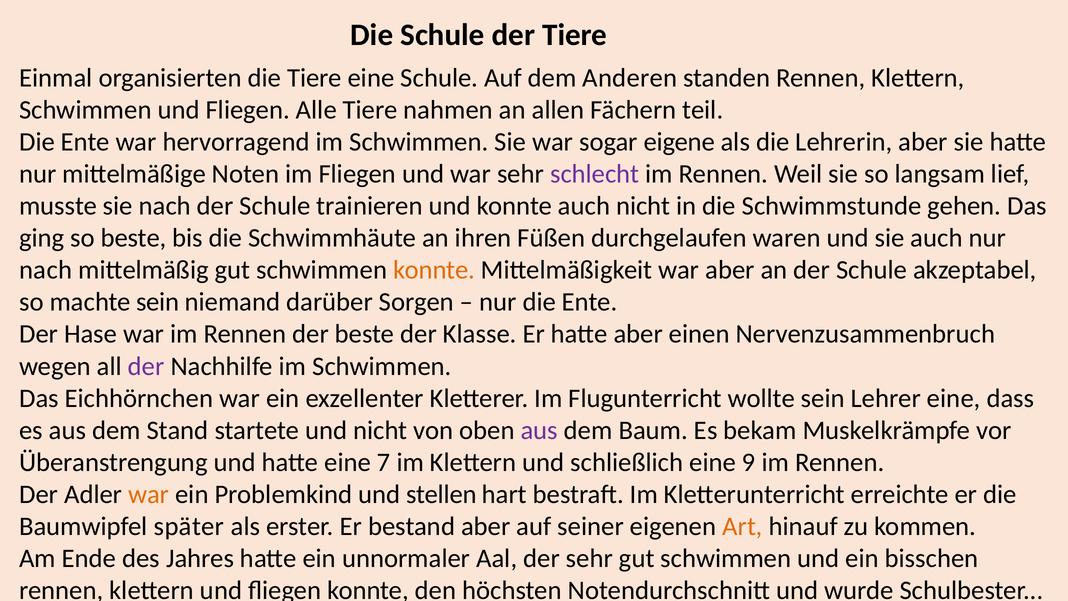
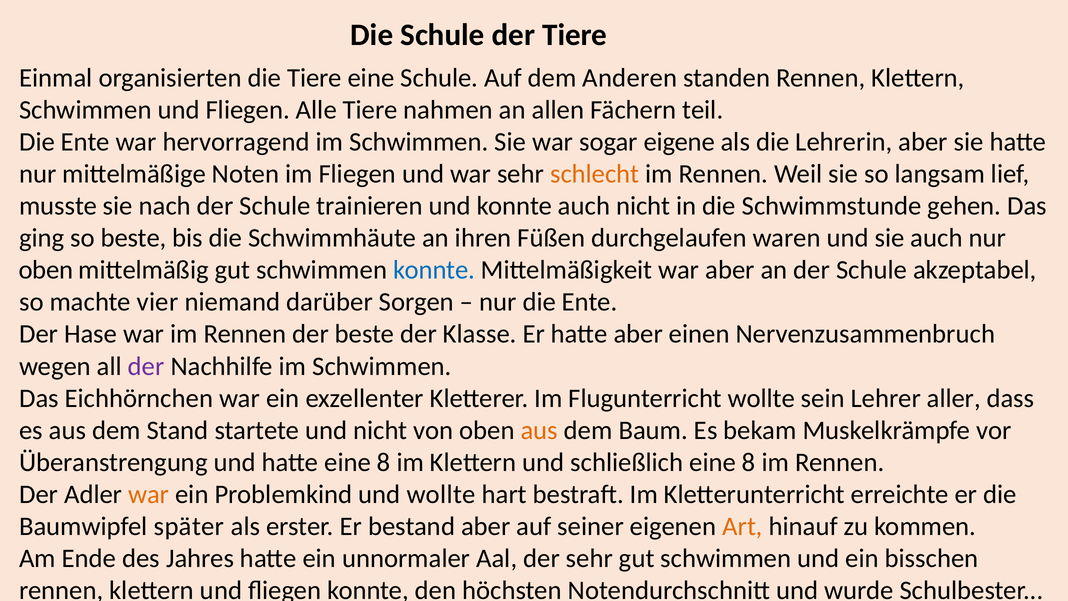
schlecht colour: purple -> orange
nach at (46, 270): nach -> oben
konnte at (434, 270) colour: orange -> blue
machte sein: sein -> vier
Lehrer eine: eine -> aller
aus at (539, 430) colour: purple -> orange
hatte eine 7: 7 -> 8
schließlich eine 9: 9 -> 8
und stellen: stellen -> wollte
